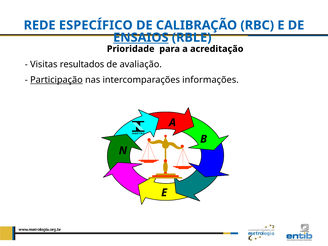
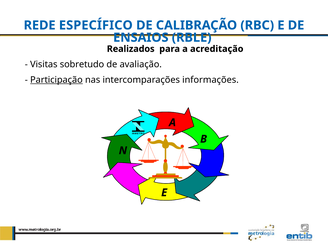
ENSAIOS underline: present -> none
Prioridade: Prioridade -> Realizados
resultados: resultados -> sobretudo
